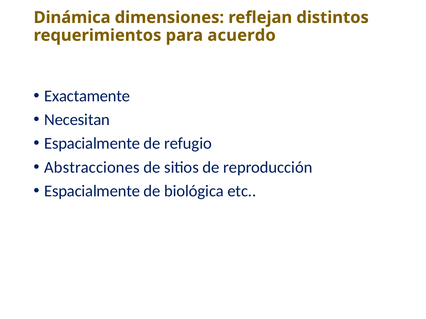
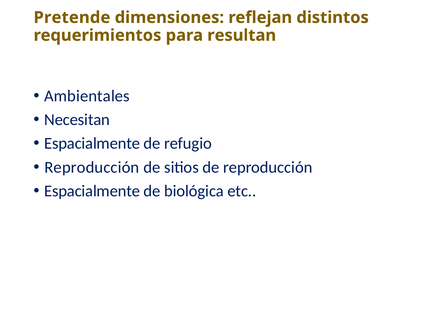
Dinámica: Dinámica -> Pretende
acuerdo: acuerdo -> resultan
Exactamente: Exactamente -> Ambientales
Abstracciones at (92, 167): Abstracciones -> Reproducción
